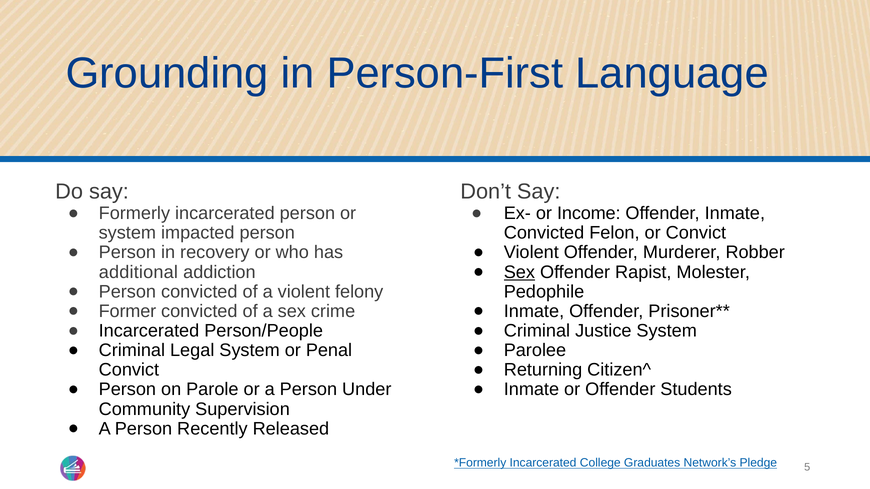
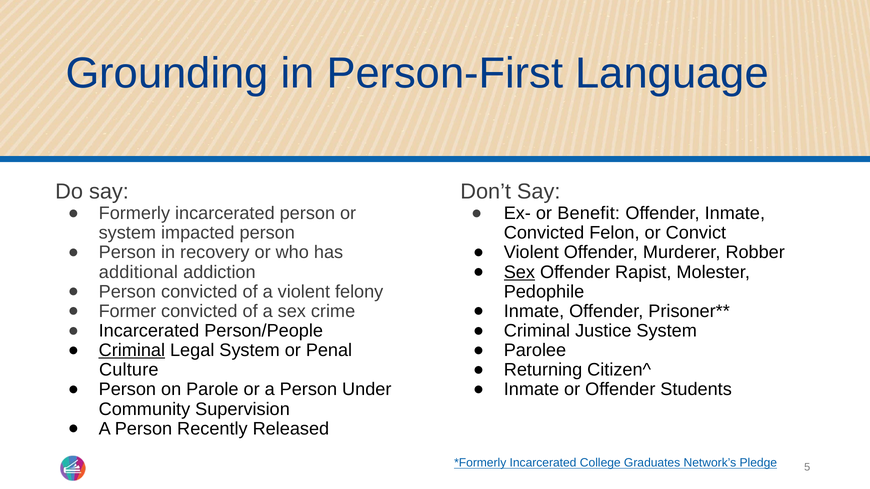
Income: Income -> Benefit
Criminal at (132, 351) underline: none -> present
Convict at (129, 370): Convict -> Culture
